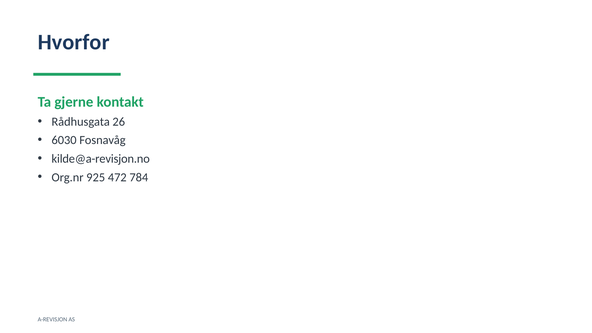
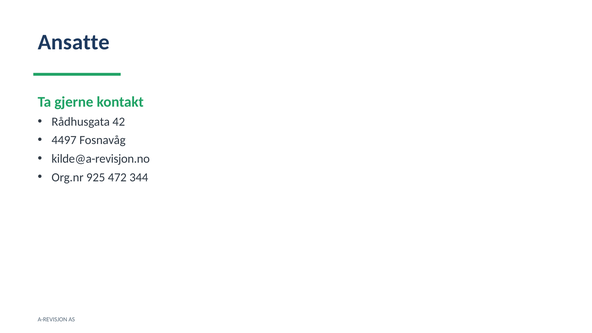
Hvorfor: Hvorfor -> Ansatte
26: 26 -> 42
6030: 6030 -> 4497
784: 784 -> 344
